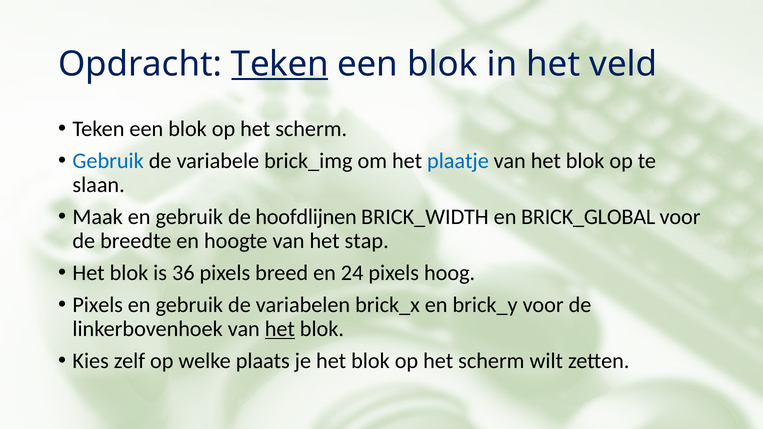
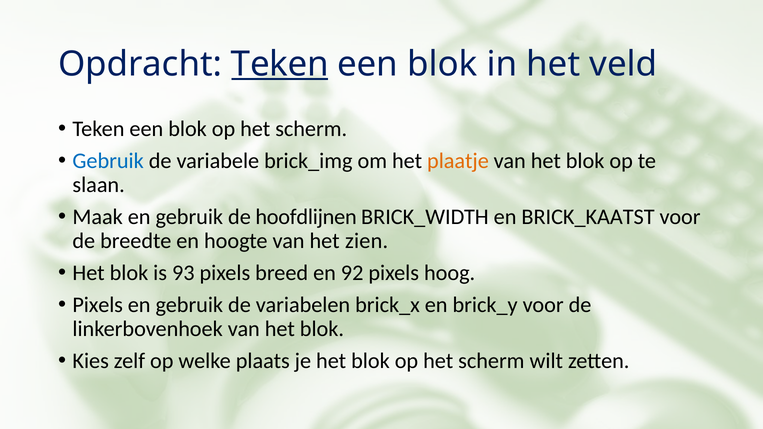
plaatje colour: blue -> orange
BRICK_GLOBAL: BRICK_GLOBAL -> BRICK_KAATST
stap: stap -> zien
36: 36 -> 93
24: 24 -> 92
het at (280, 329) underline: present -> none
